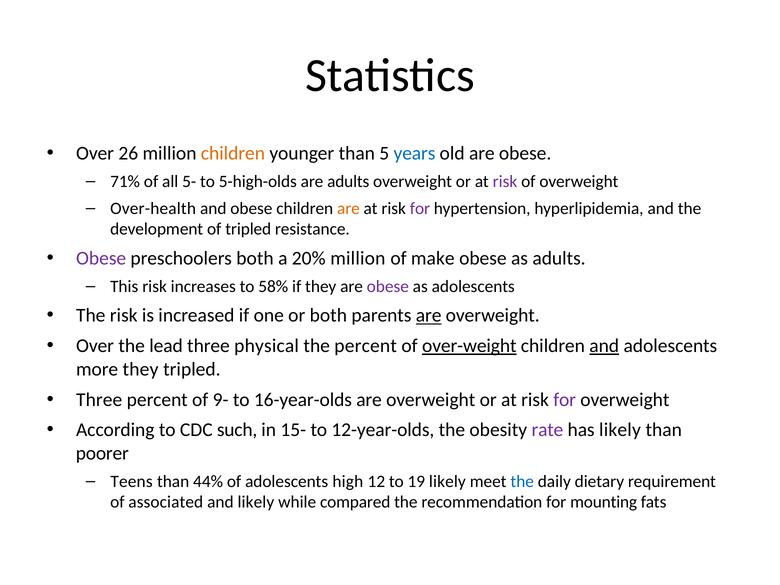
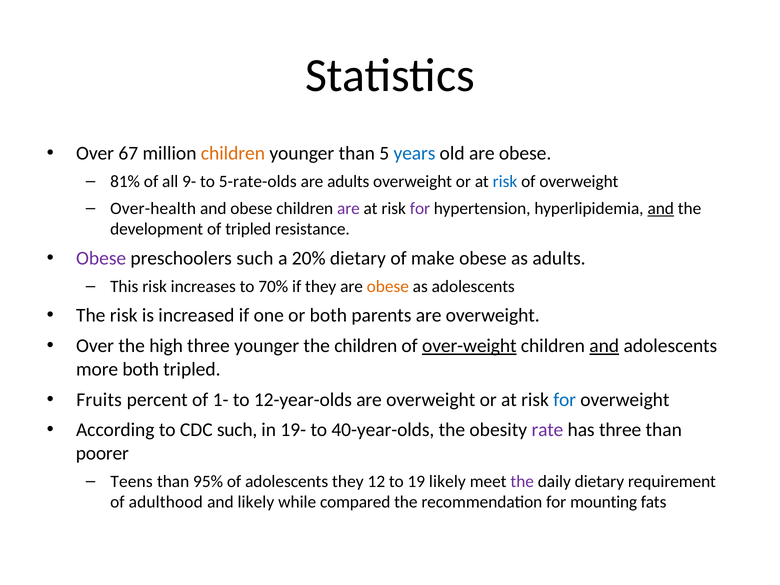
26: 26 -> 67
71%: 71% -> 81%
5-: 5- -> 9-
5-high-olds: 5-high-olds -> 5-rate-olds
risk at (505, 181) colour: purple -> blue
are at (348, 208) colour: orange -> purple
and at (661, 208) underline: none -> present
preschoolers both: both -> such
20% million: million -> dietary
58%: 58% -> 70%
obese at (388, 286) colour: purple -> orange
are at (429, 316) underline: present -> none
lead: lead -> high
three physical: physical -> younger
the percent: percent -> children
more they: they -> both
Three at (99, 400): Three -> Fruits
9-: 9- -> 1-
16-year-olds: 16-year-olds -> 12-year-olds
for at (565, 400) colour: purple -> blue
15-: 15- -> 19-
12-year-olds: 12-year-olds -> 40-year-olds
has likely: likely -> three
44%: 44% -> 95%
adolescents high: high -> they
the at (522, 481) colour: blue -> purple
associated: associated -> adulthood
